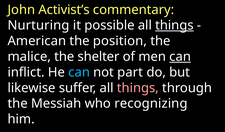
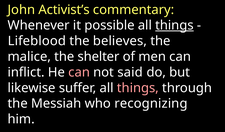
Nurturing: Nurturing -> Whenever
American: American -> Lifeblood
position: position -> believes
can at (180, 57) underline: present -> none
can at (79, 72) colour: light blue -> pink
part: part -> said
